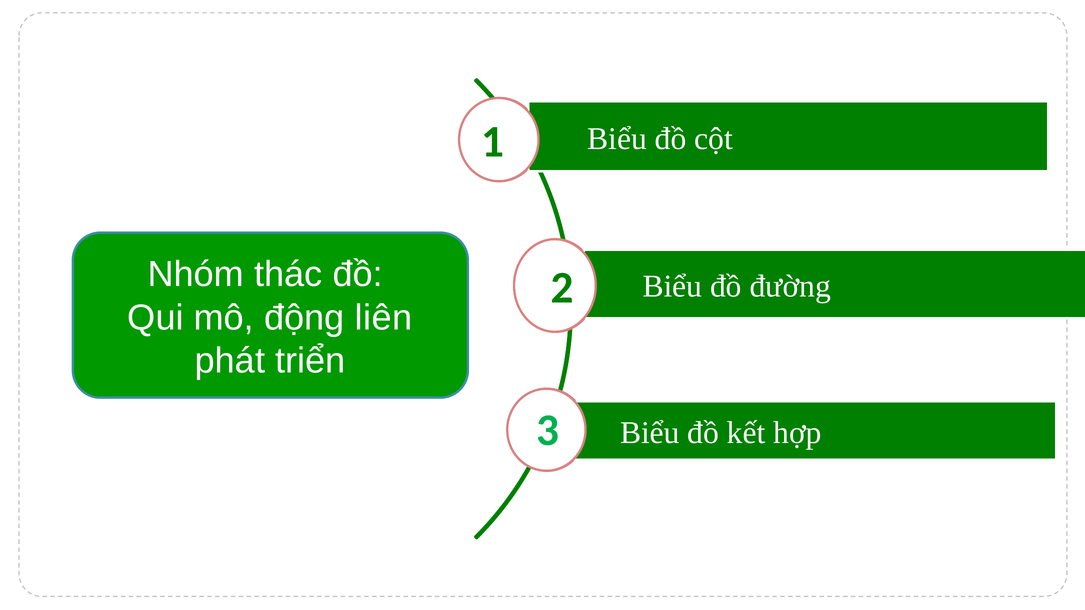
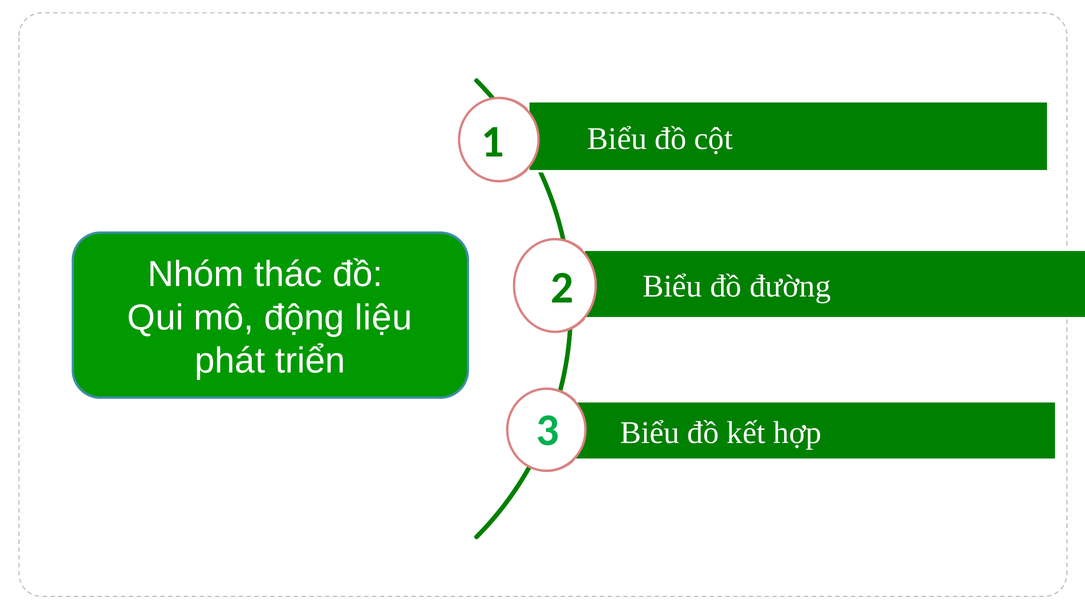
liên: liên -> liệu
